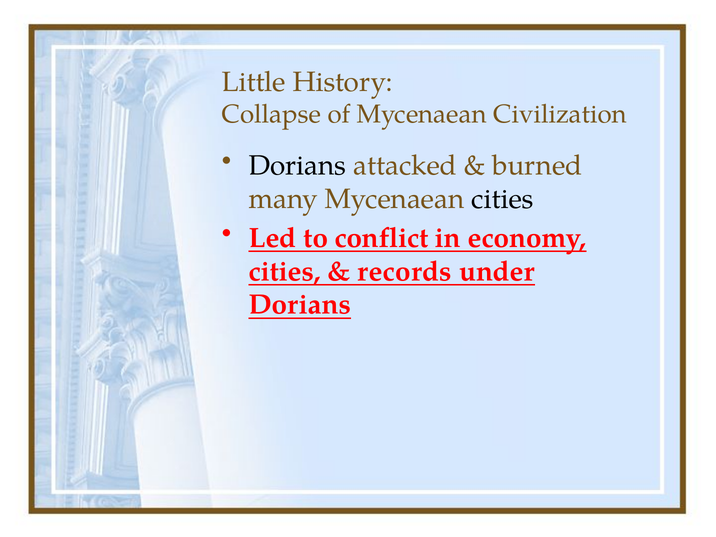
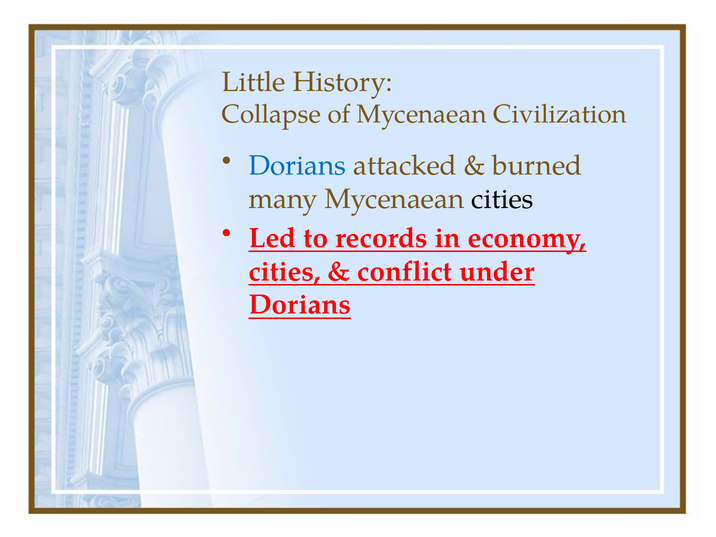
Dorians at (297, 165) colour: black -> blue
conflict: conflict -> records
records: records -> conflict
